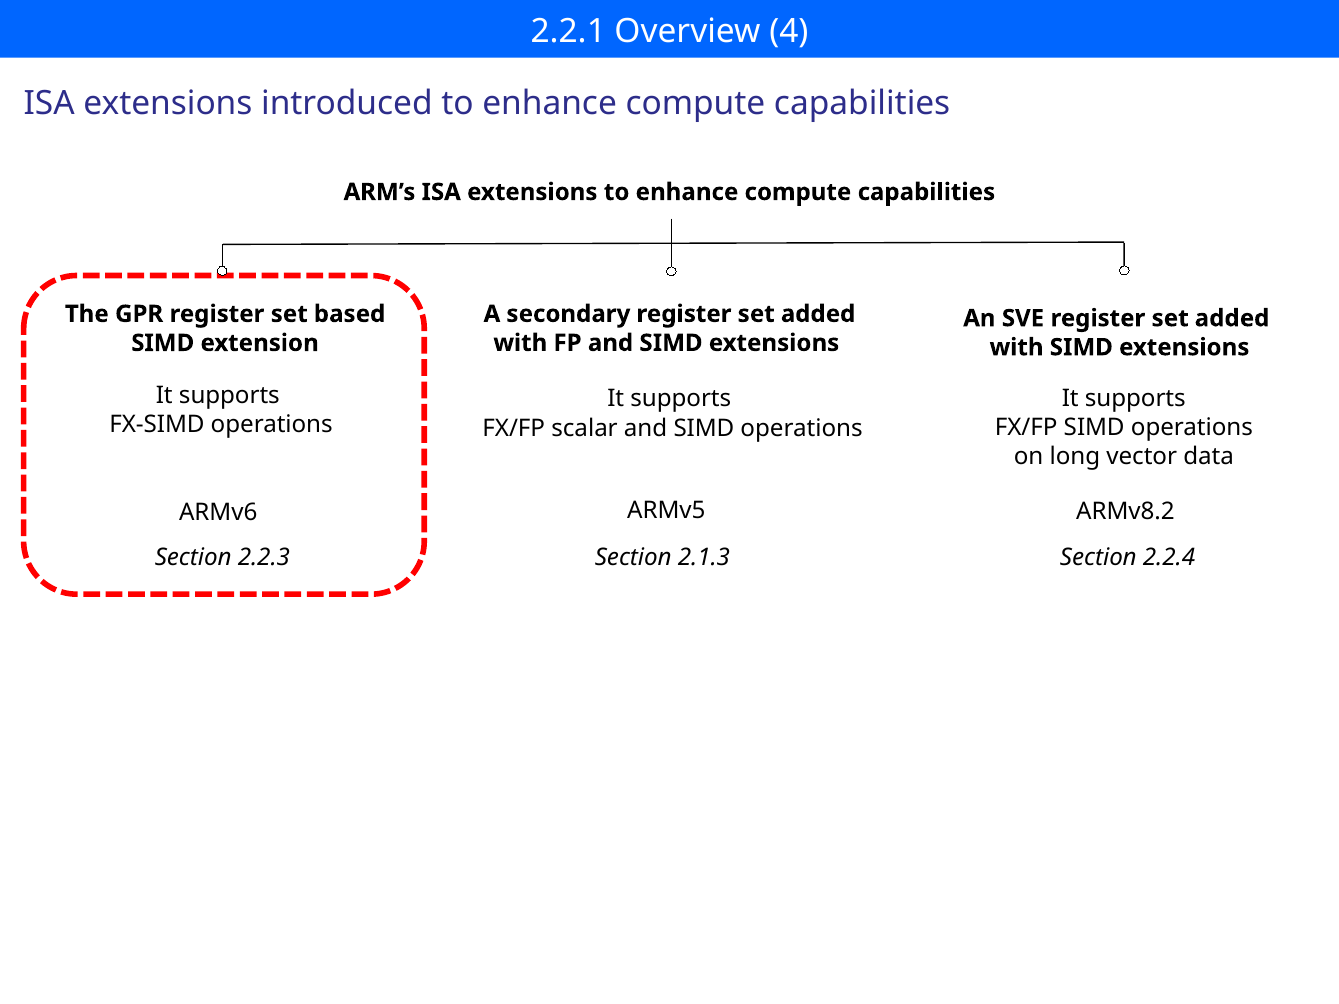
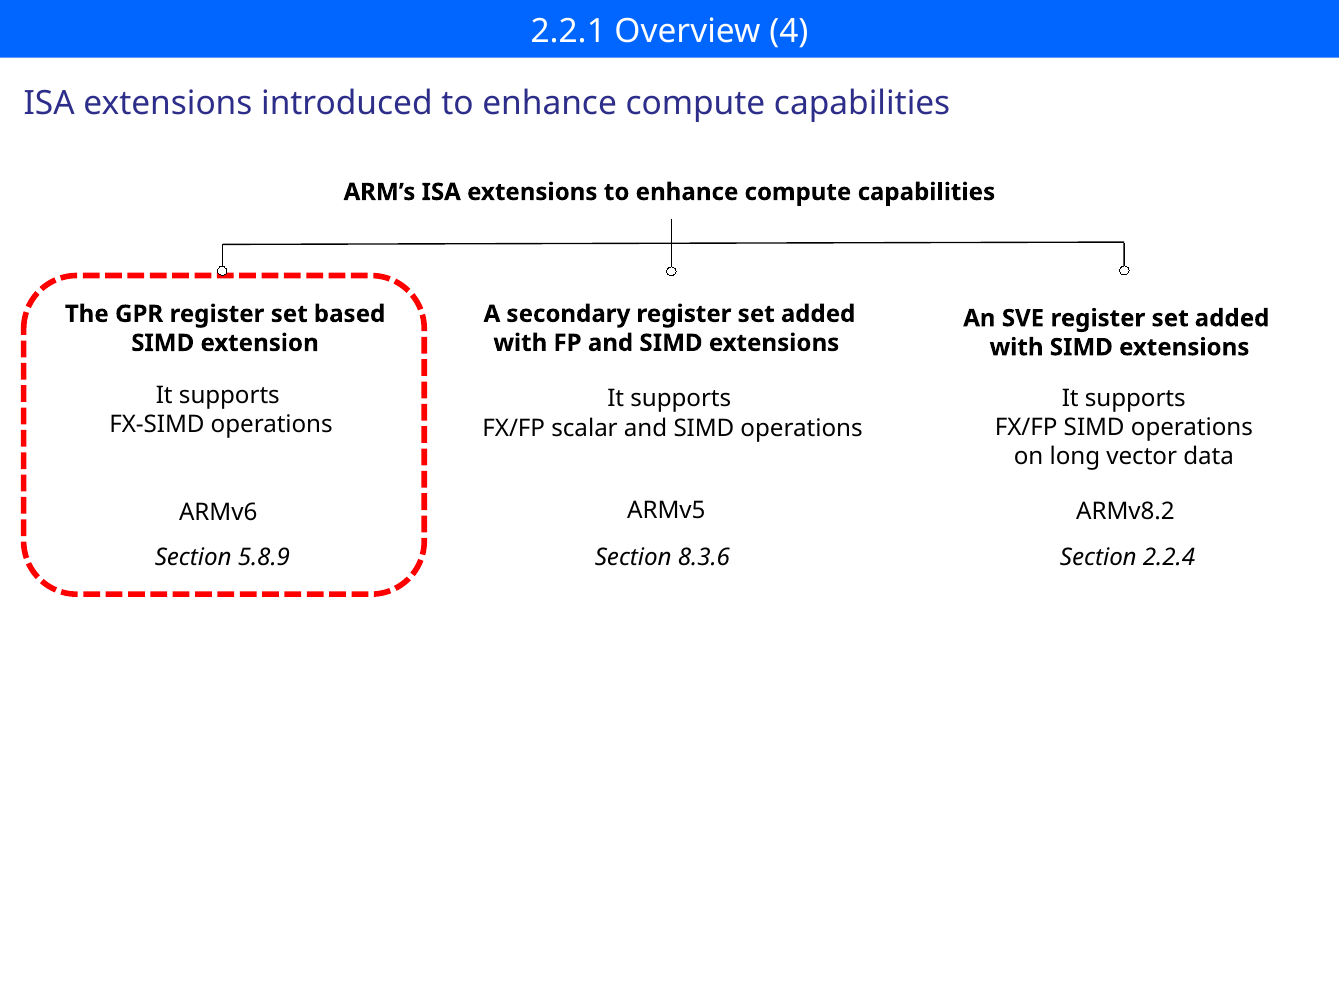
2.2.3: 2.2.3 -> 5.8.9
2.1.3: 2.1.3 -> 8.3.6
